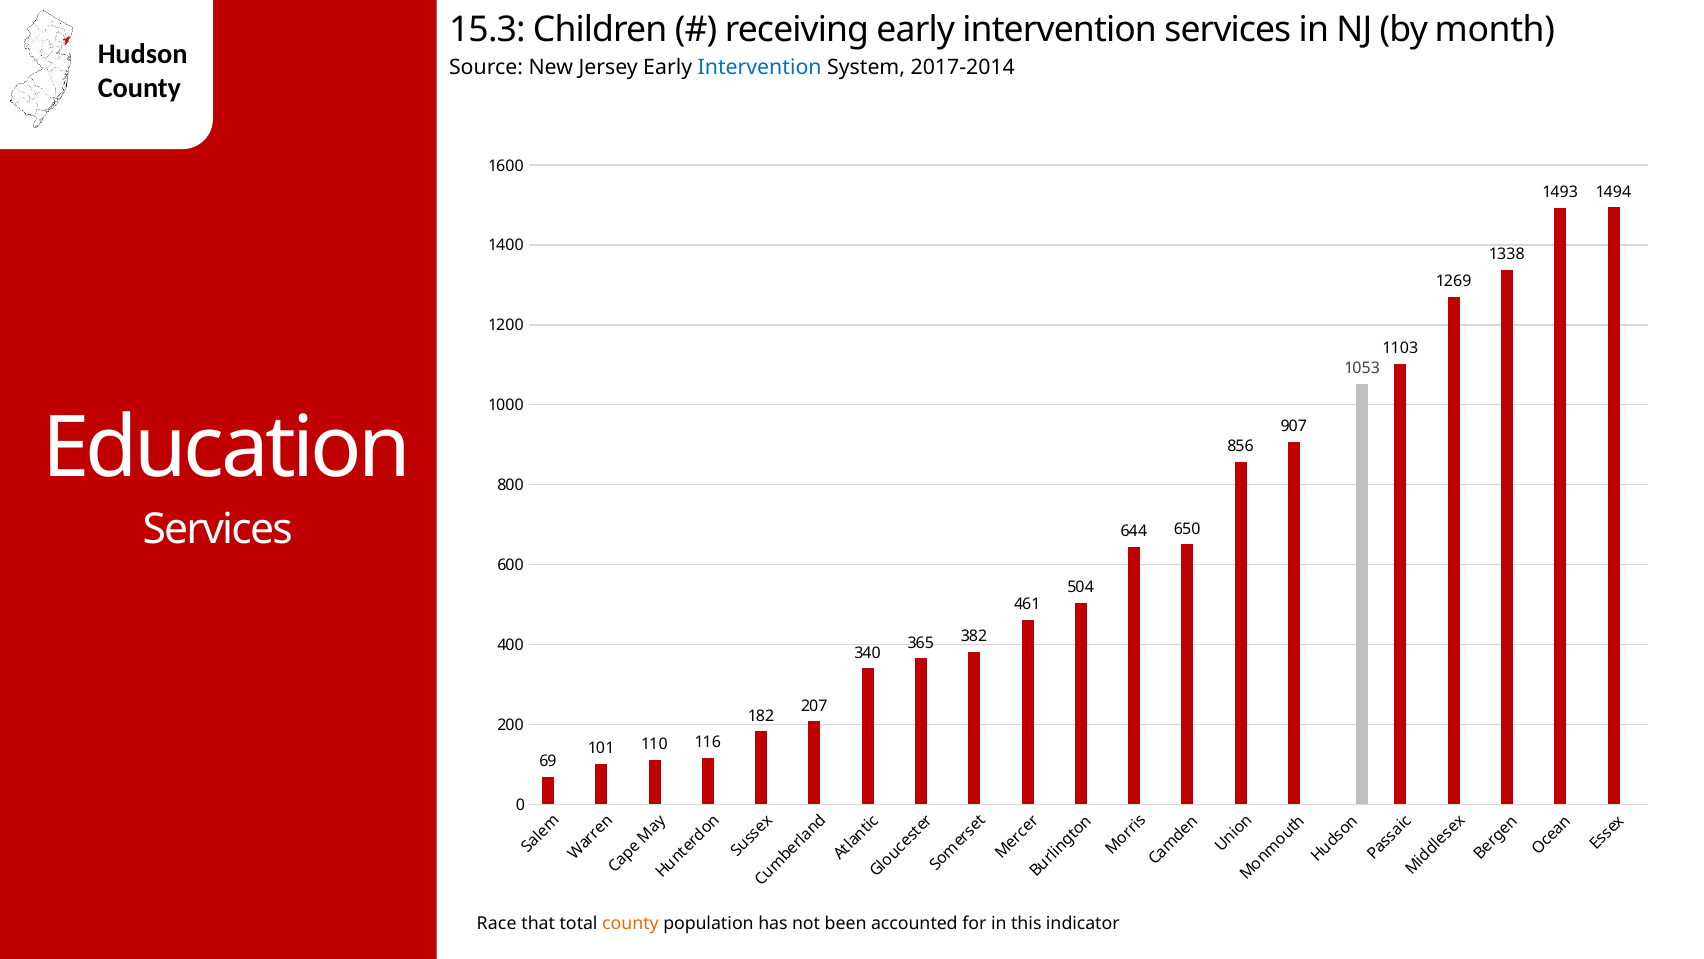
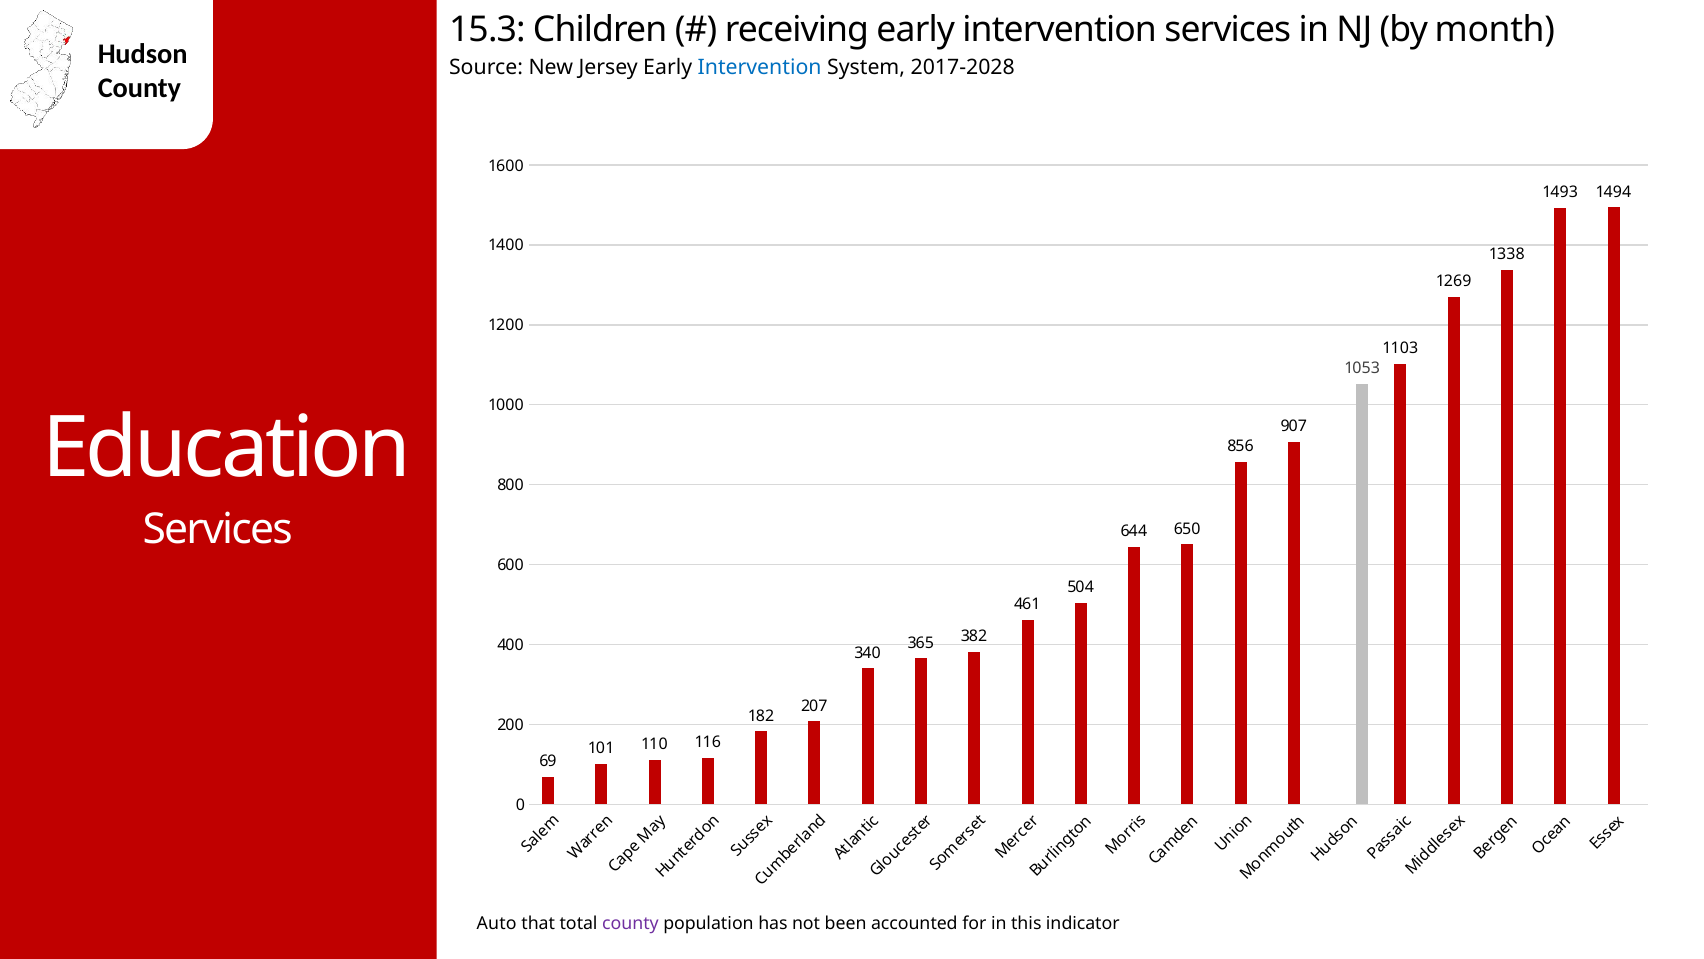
2017-2014: 2017-2014 -> 2017-2028
Race: Race -> Auto
county at (630, 923) colour: orange -> purple
